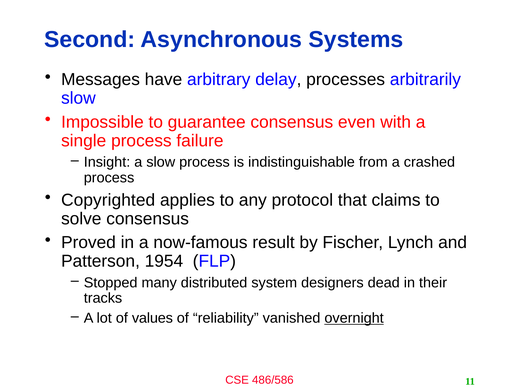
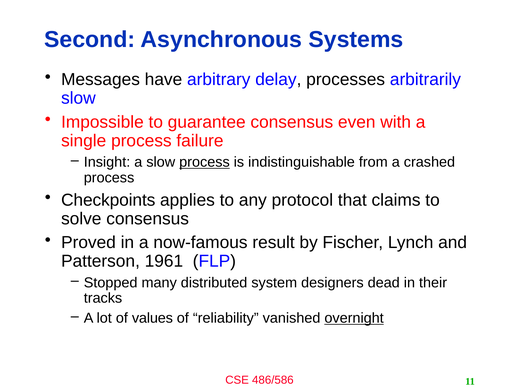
process at (204, 162) underline: none -> present
Copyrighted: Copyrighted -> Checkpoints
1954: 1954 -> 1961
